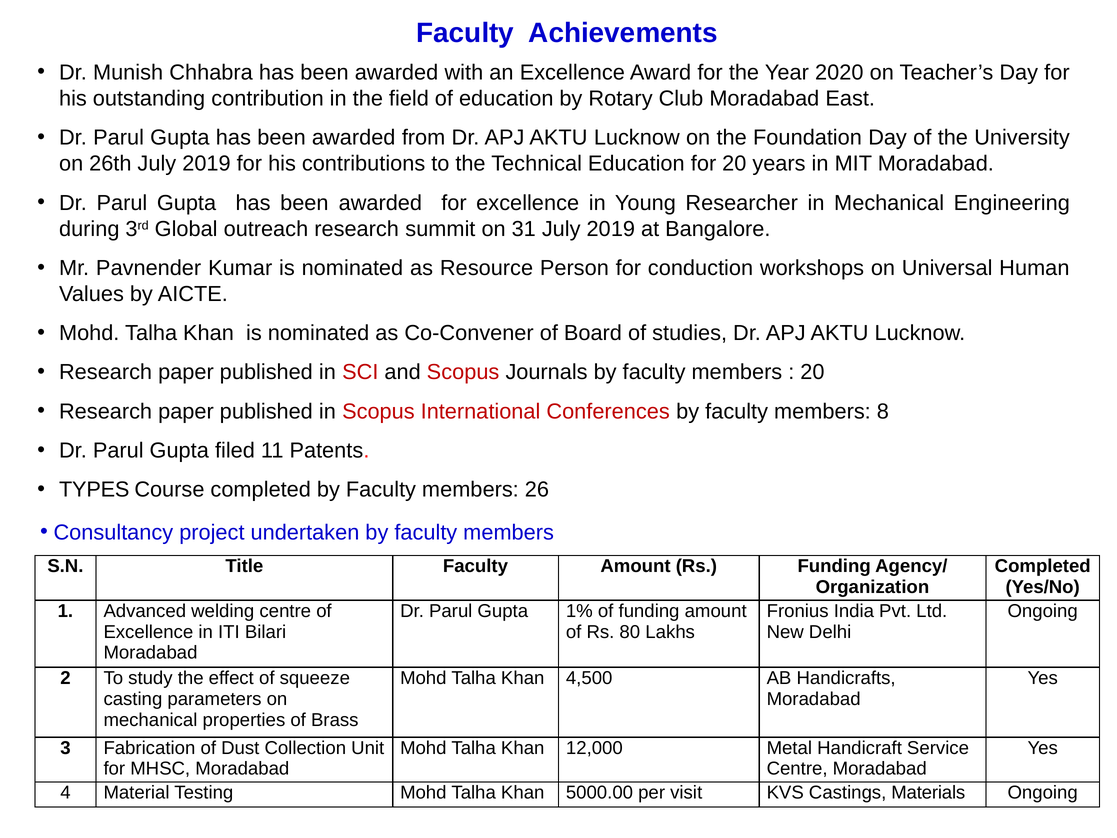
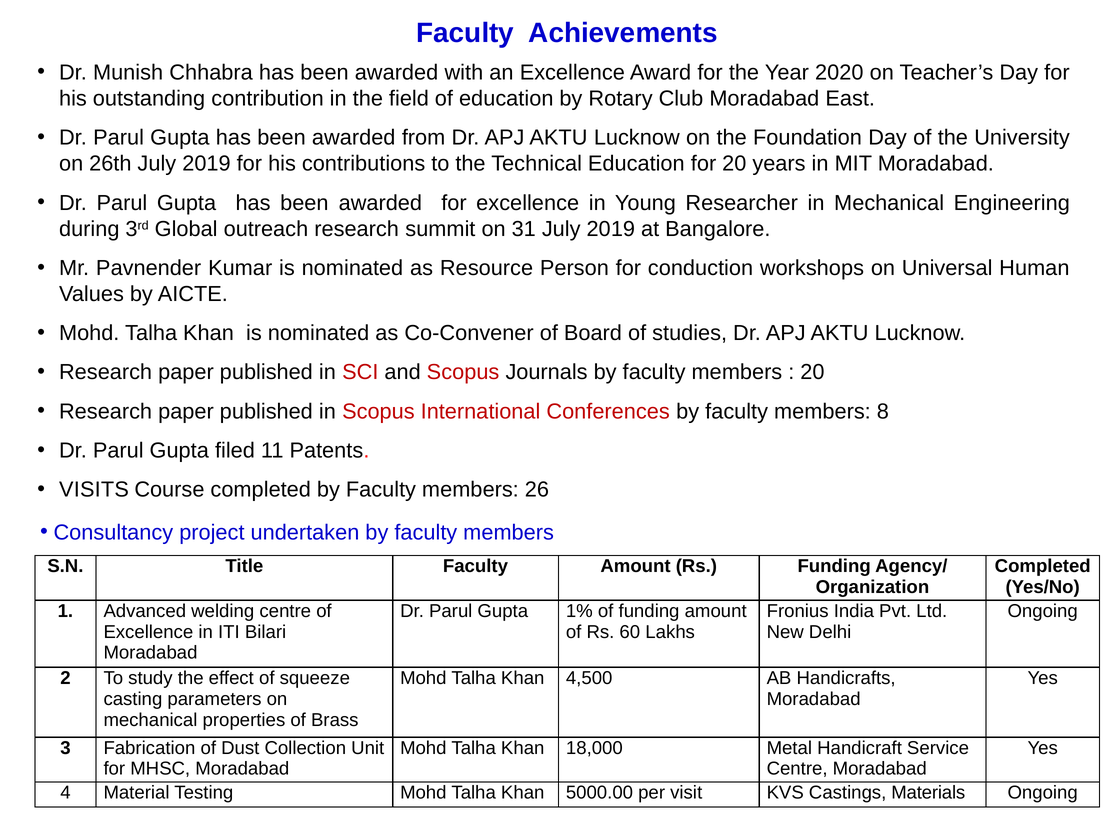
TYPES: TYPES -> VISITS
80: 80 -> 60
12,000: 12,000 -> 18,000
